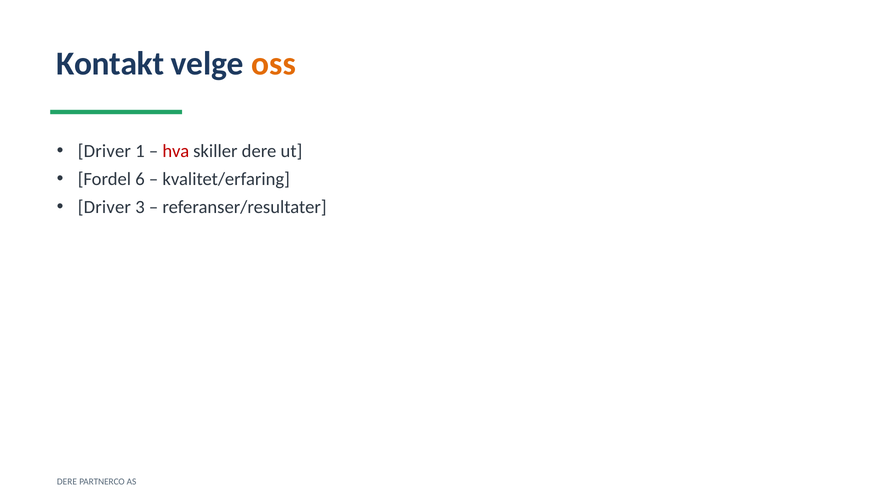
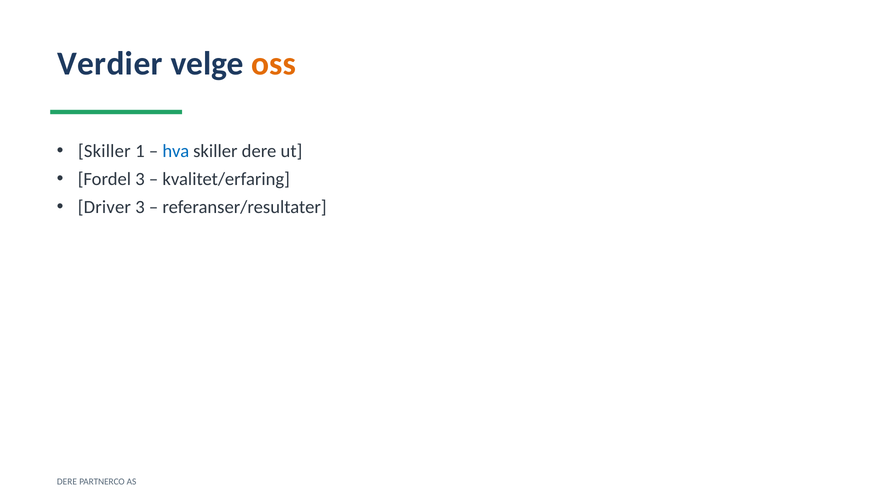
Kontakt: Kontakt -> Verdier
Driver at (104, 151): Driver -> Skiller
hva colour: red -> blue
Fordel 6: 6 -> 3
